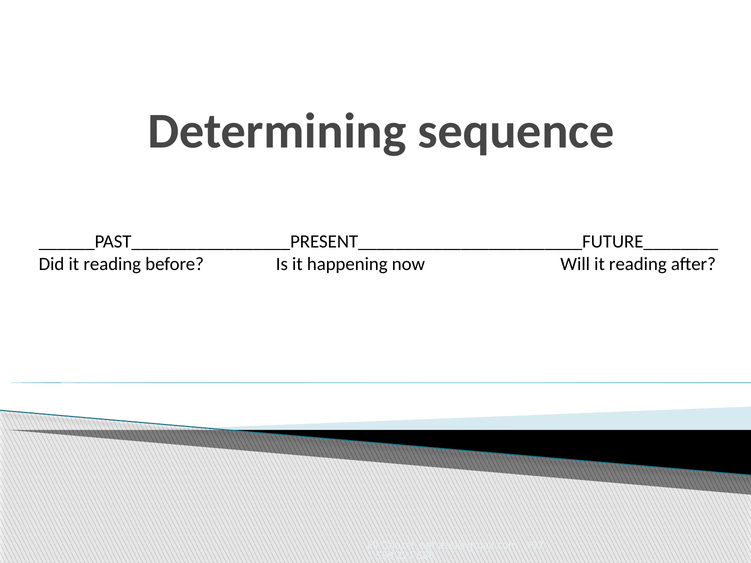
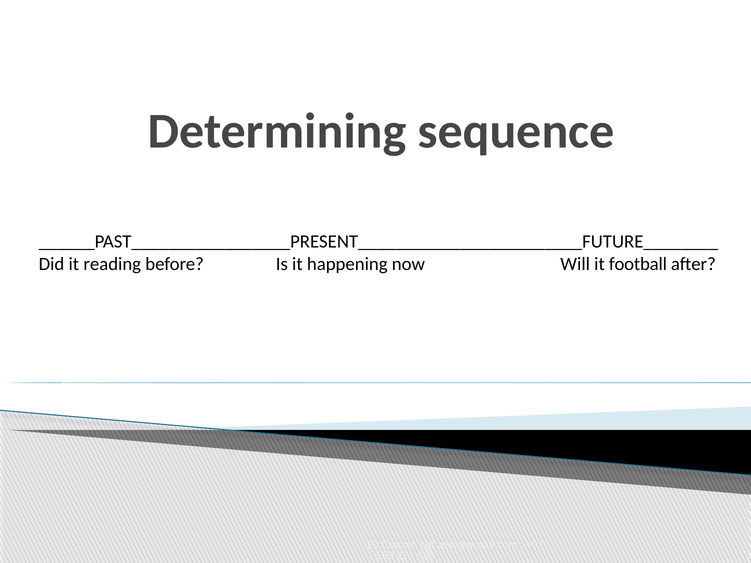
Will it reading: reading -> football
